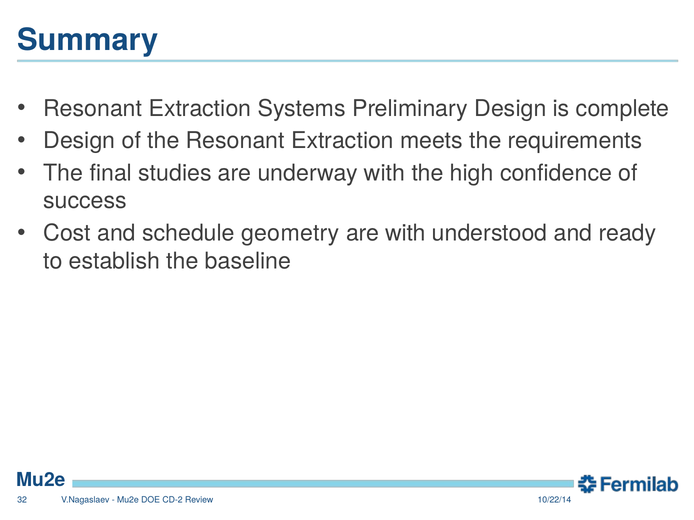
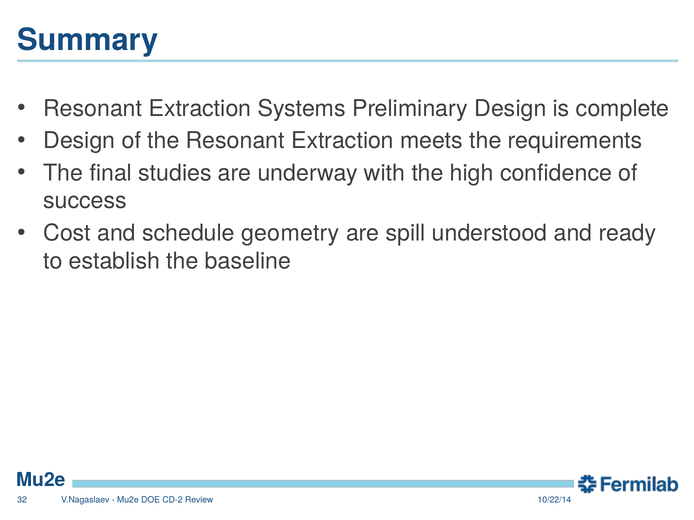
are with: with -> spill
